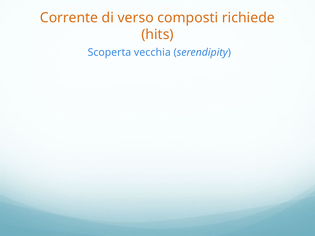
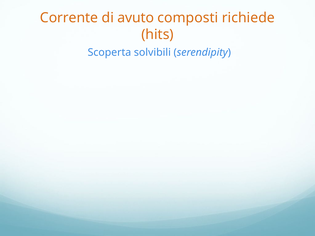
verso: verso -> avuto
vecchia: vecchia -> solvibili
